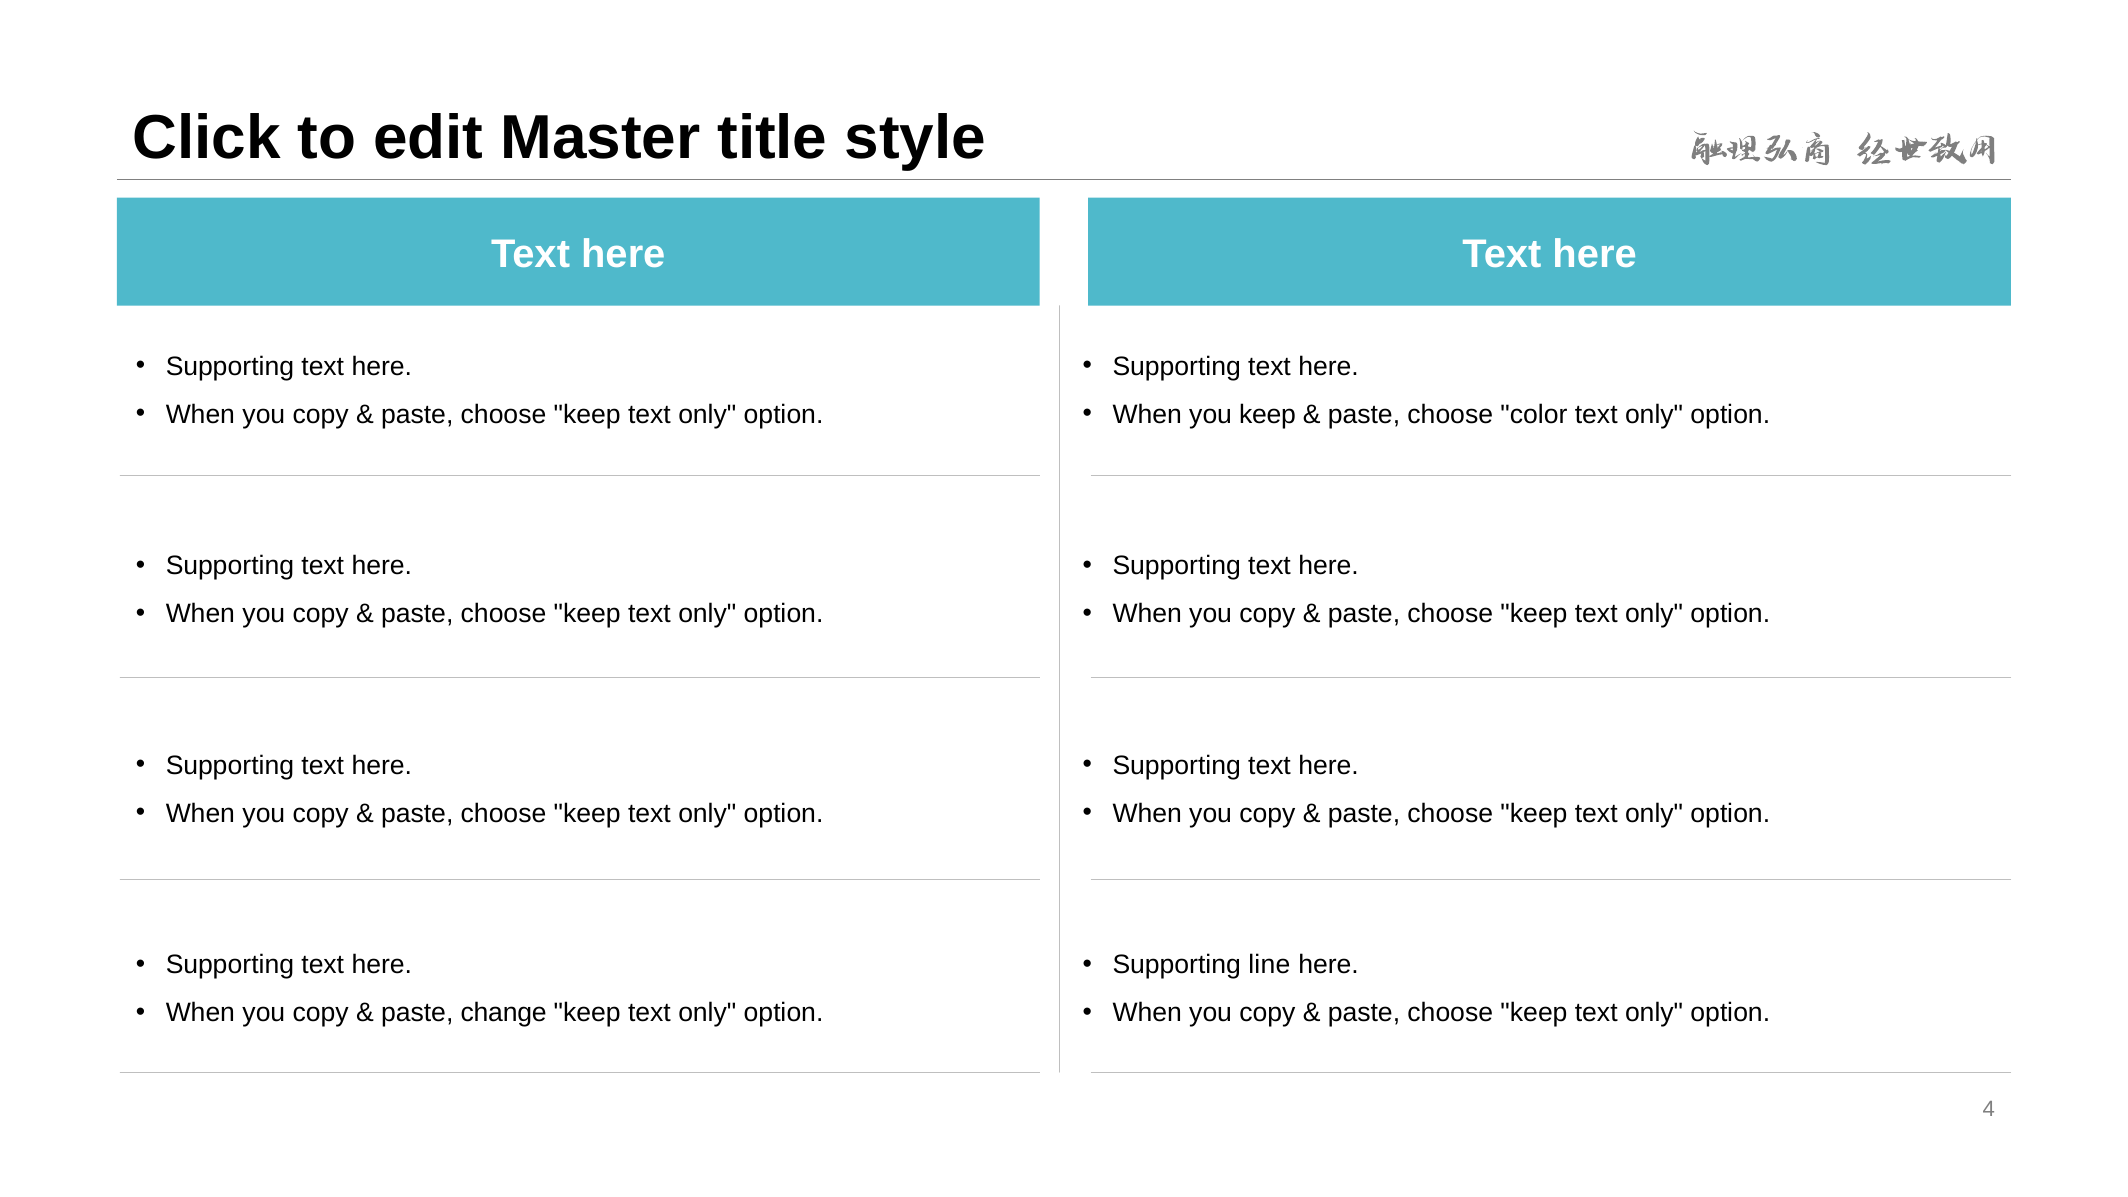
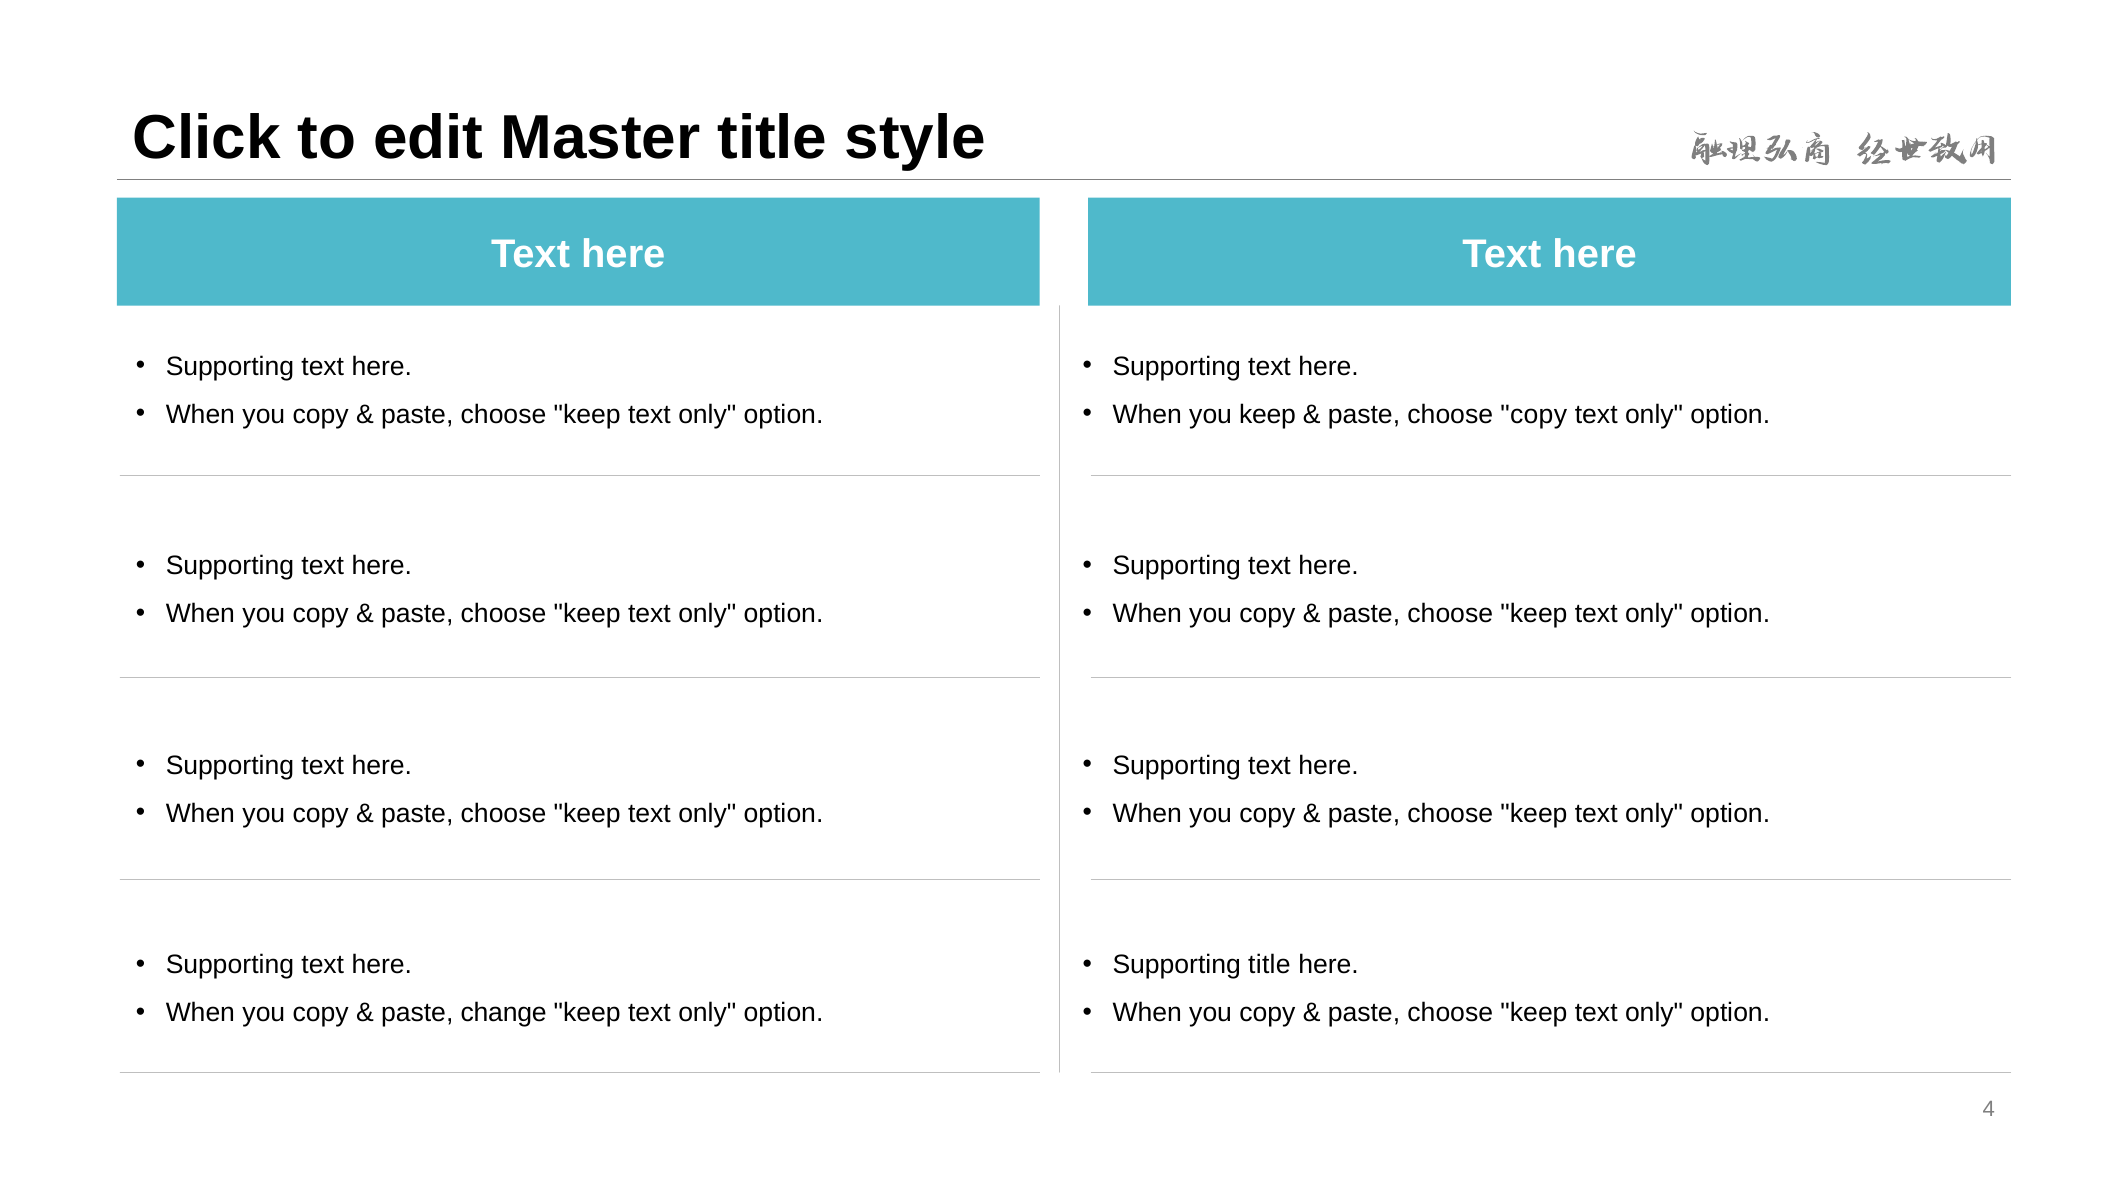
choose color: color -> copy
Supporting line: line -> title
